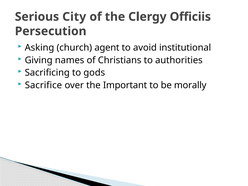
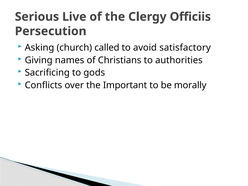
City: City -> Live
agent: agent -> called
institutional: institutional -> satisfactory
Sacrifice: Sacrifice -> Conflicts
